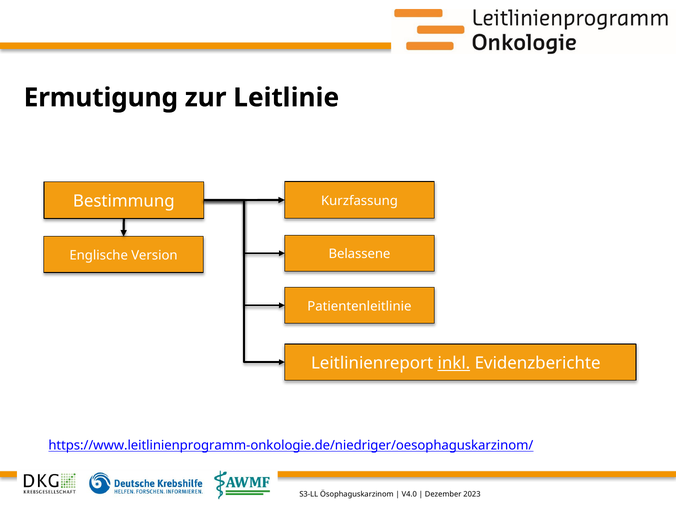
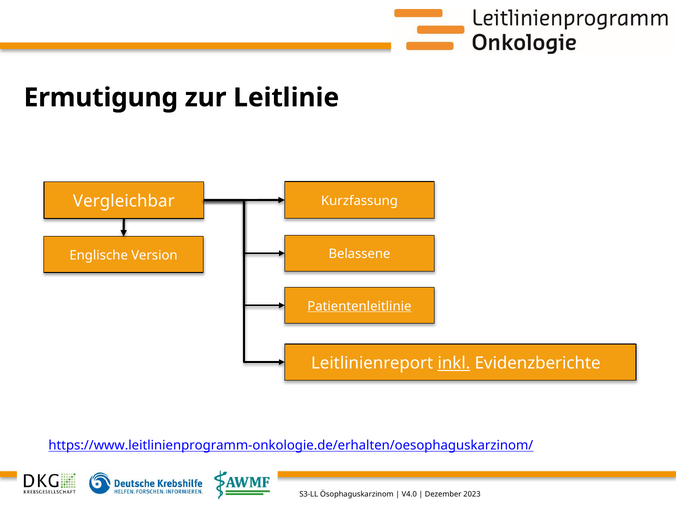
Bestimmung: Bestimmung -> Vergleichbar
Patientenleitlinie underline: none -> present
https://www.leitlinienprogramm-onkologie.de/niedriger/oesophaguskarzinom/: https://www.leitlinienprogramm-onkologie.de/niedriger/oesophaguskarzinom/ -> https://www.leitlinienprogramm-onkologie.de/erhalten/oesophaguskarzinom/
